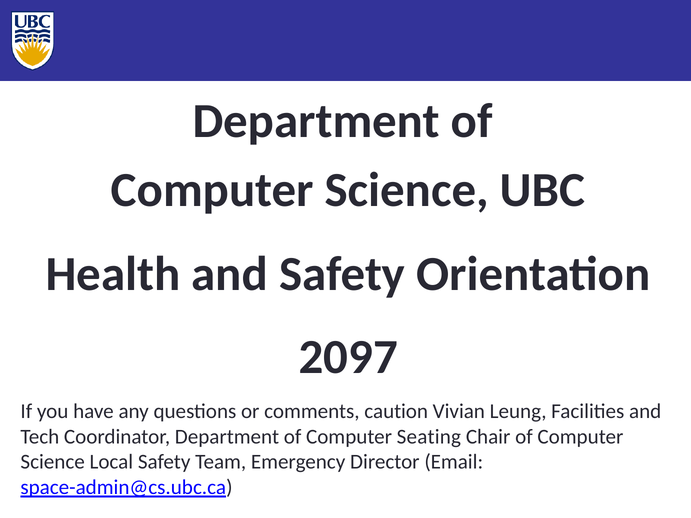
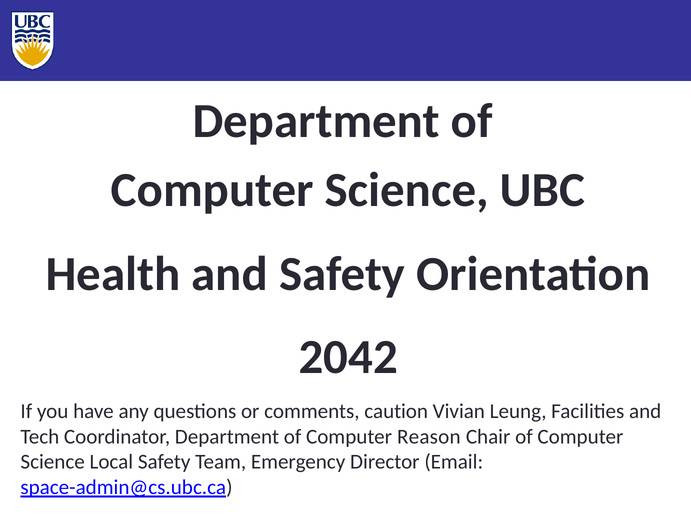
2097: 2097 -> 2042
Seating: Seating -> Reason
